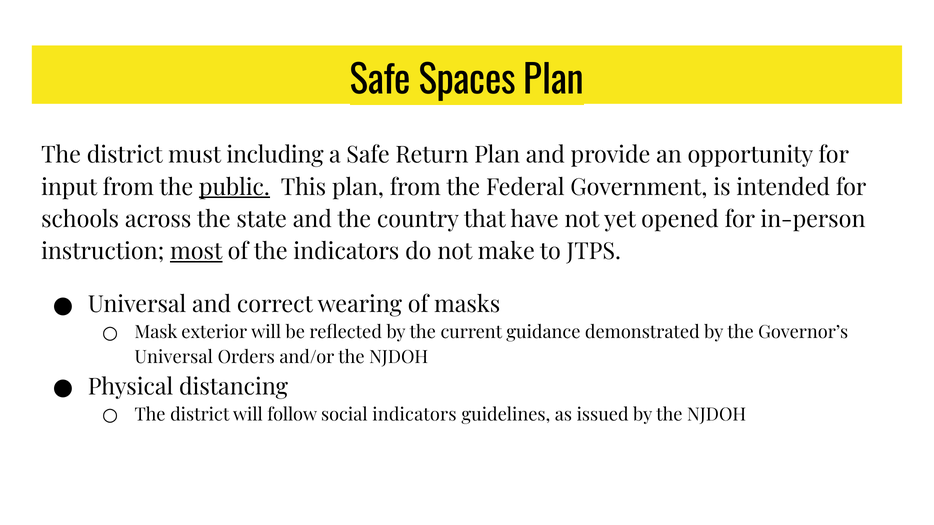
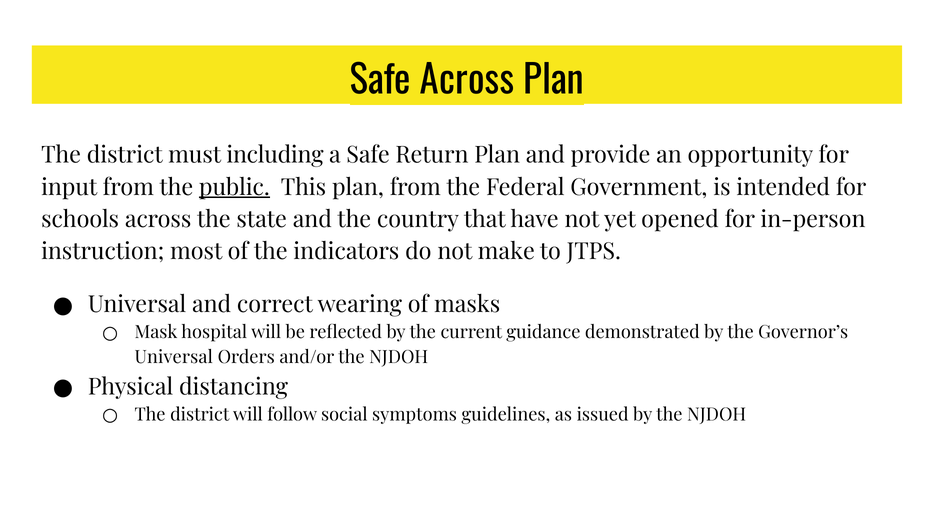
Safe Spaces: Spaces -> Across
most underline: present -> none
exterior: exterior -> hospital
social indicators: indicators -> symptoms
